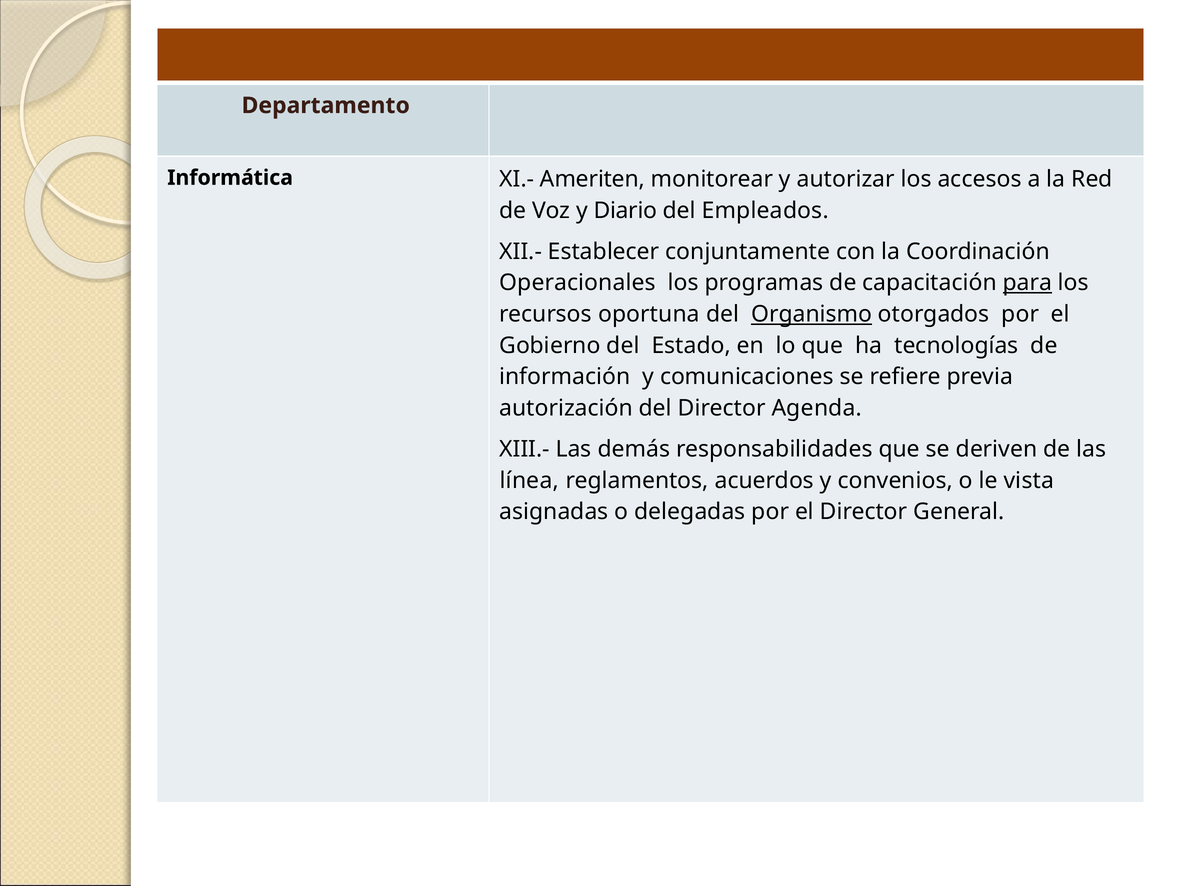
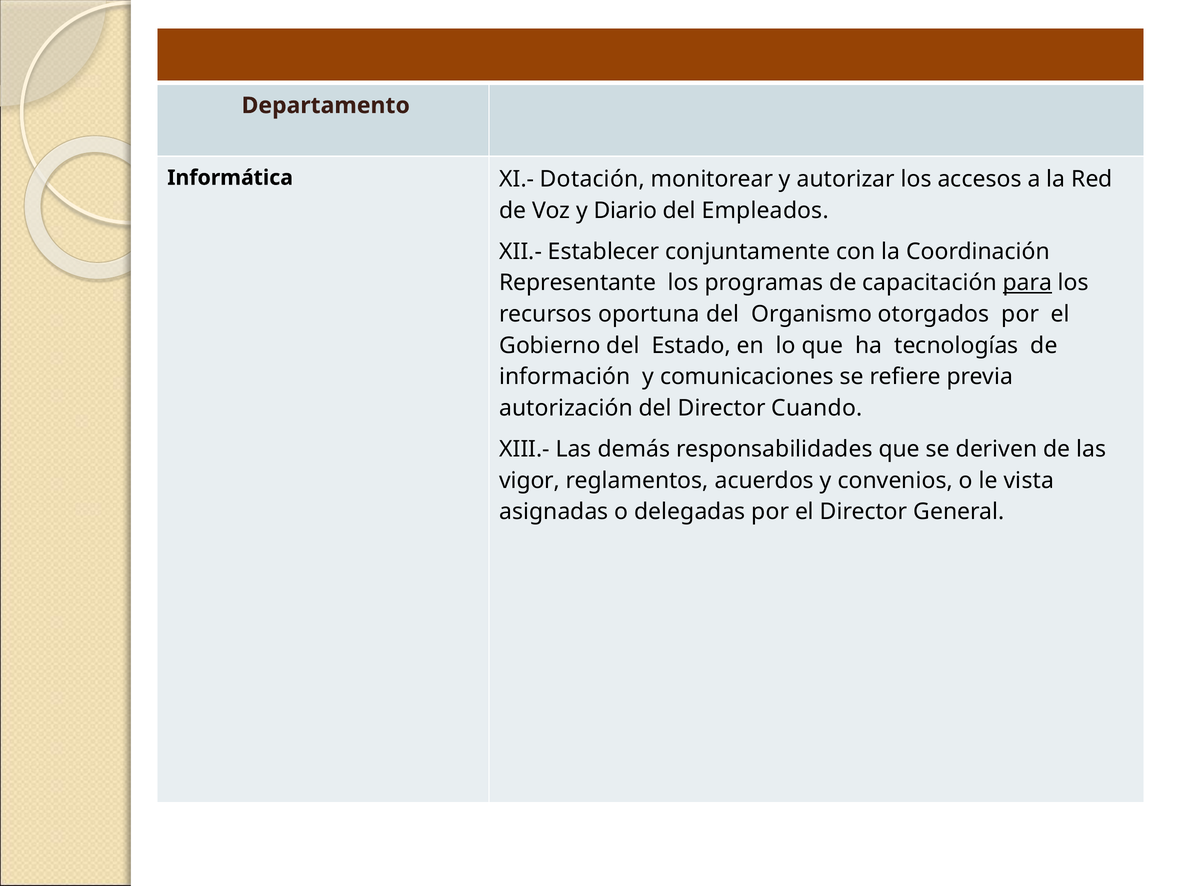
Ameriten: Ameriten -> Dotación
Operacionales: Operacionales -> Representante
Organismo underline: present -> none
Agenda: Agenda -> Cuando
línea: línea -> vigor
